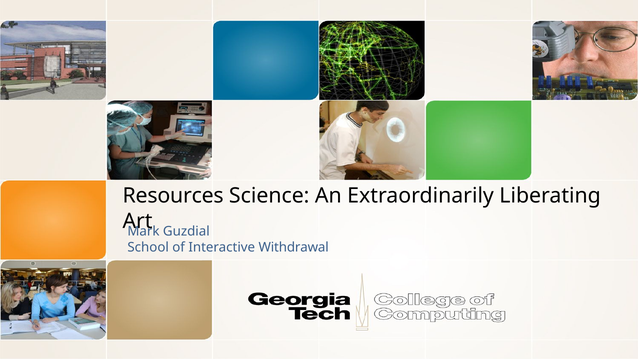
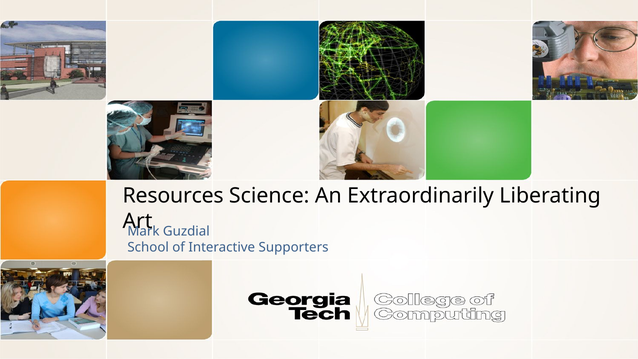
Withdrawal: Withdrawal -> Supporters
